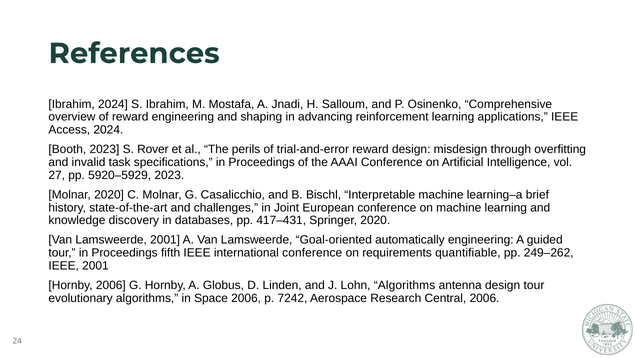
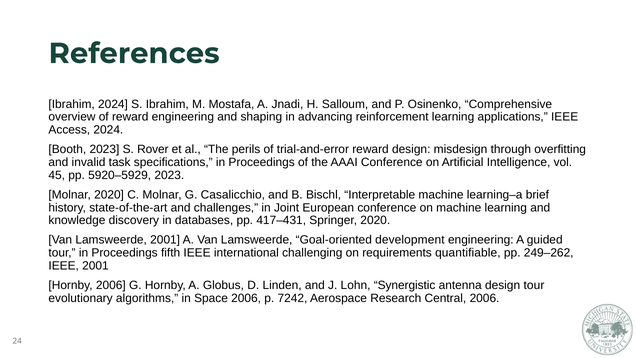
27: 27 -> 45
automatically: automatically -> development
international conference: conference -> challenging
Lohn Algorithms: Algorithms -> Synergistic
